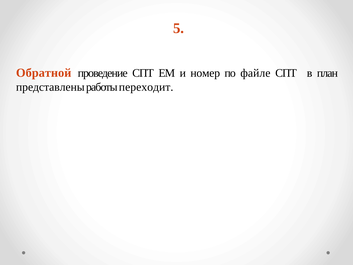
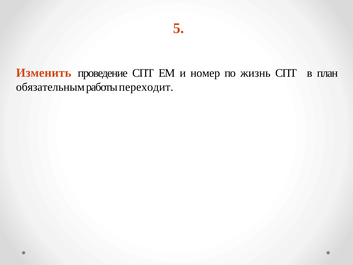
Обратной: Обратной -> Изменить
файле: файле -> жизнь
представлены: представлены -> обязательным
